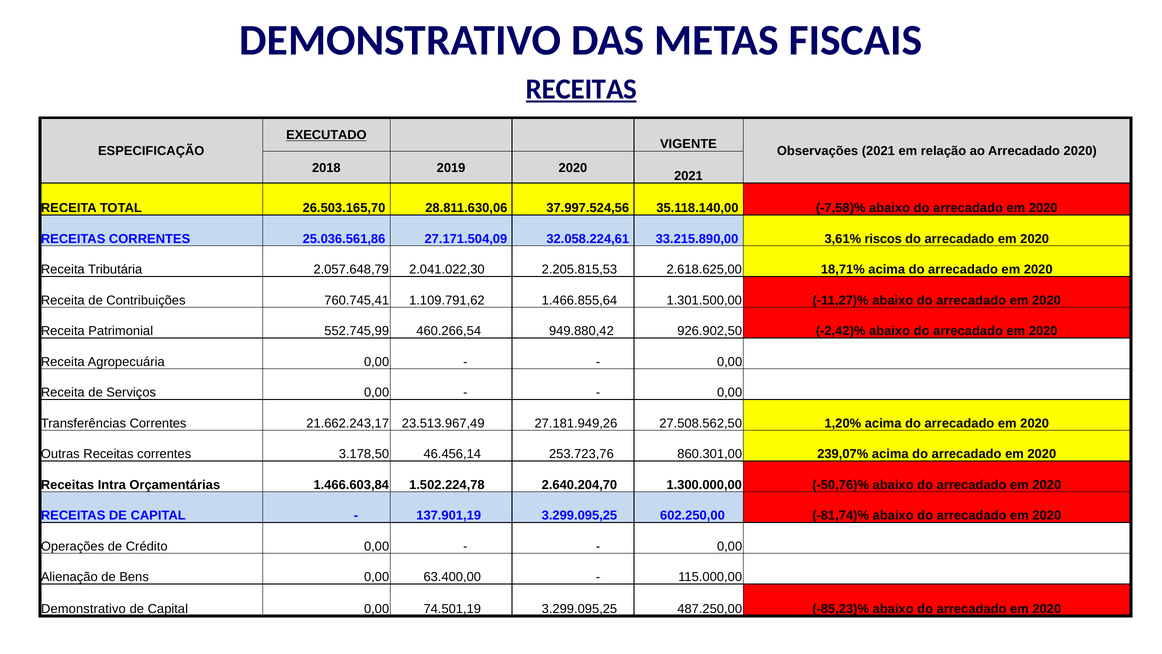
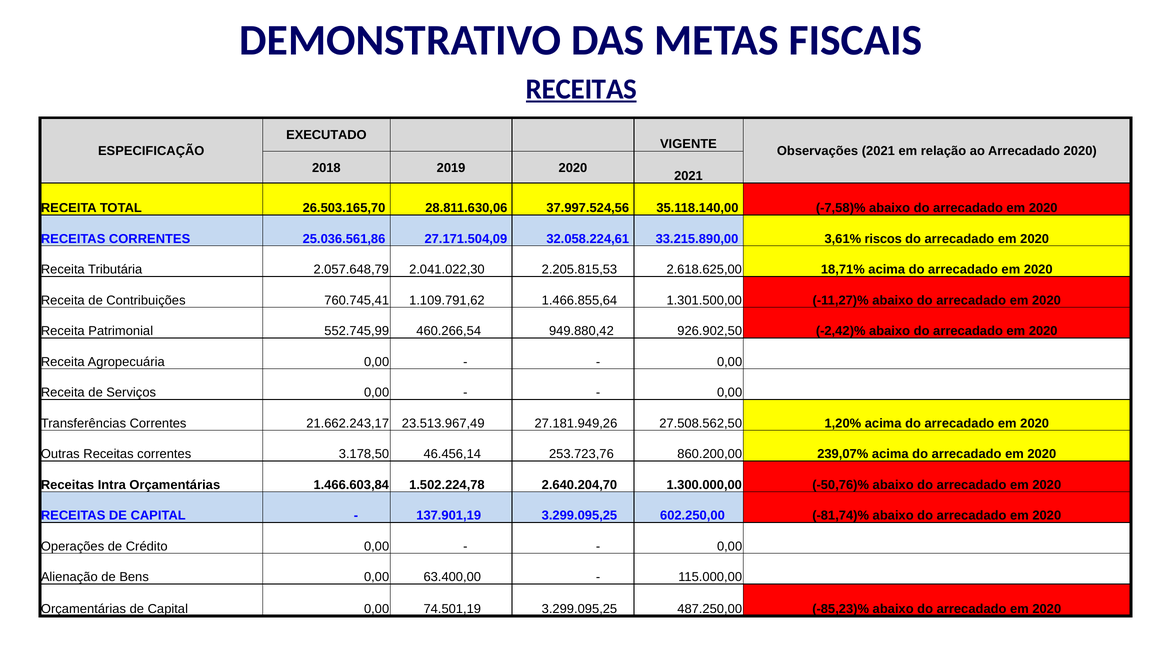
EXECUTADO underline: present -> none
860.301,00: 860.301,00 -> 860.200,00
Demonstrativo at (83, 609): Demonstrativo -> Orçamentárias
